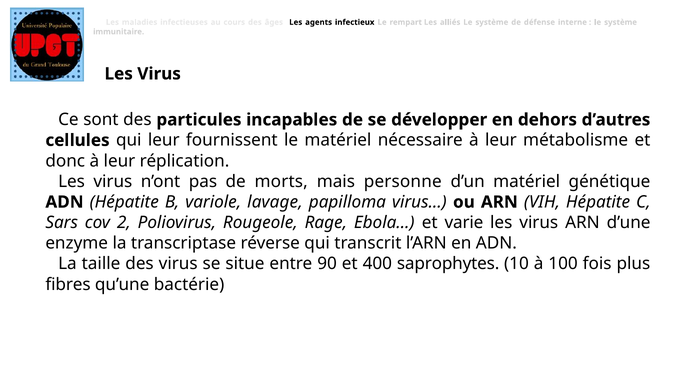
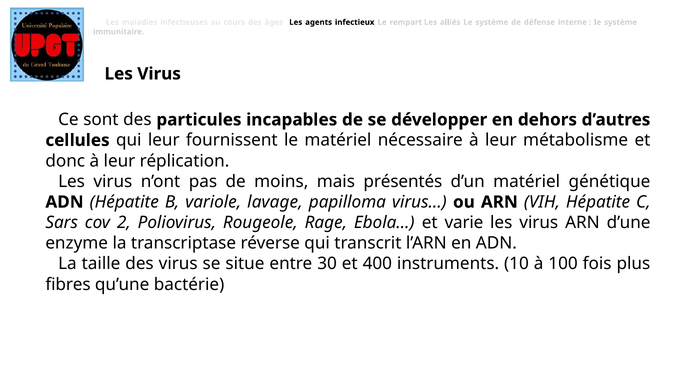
morts: morts -> moins
personne: personne -> présentés
90: 90 -> 30
saprophytes: saprophytes -> instruments
